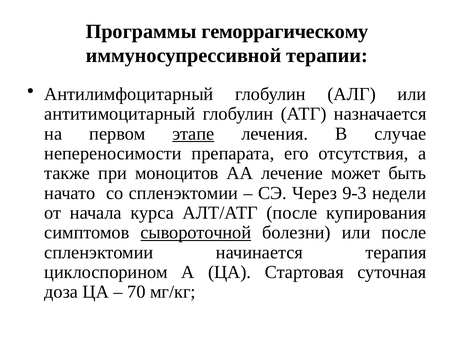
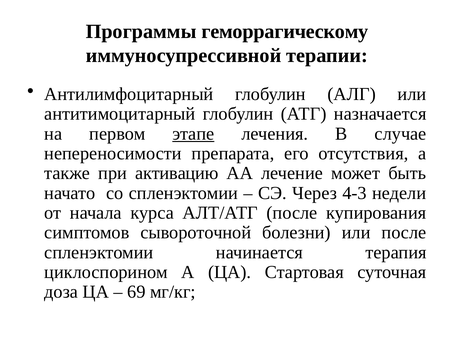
моноцитов: моноцитов -> активацию
9-3: 9-3 -> 4-3
сывороточной underline: present -> none
70: 70 -> 69
